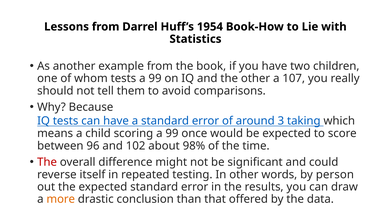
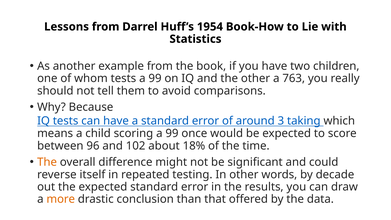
107: 107 -> 763
98%: 98% -> 18%
The at (47, 162) colour: red -> orange
person: person -> decade
